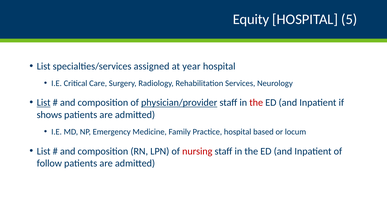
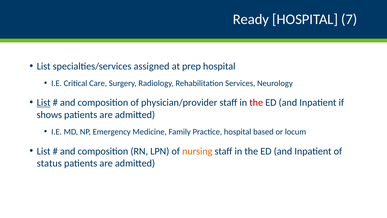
Equity: Equity -> Ready
5: 5 -> 7
year: year -> prep
physician/provider underline: present -> none
nursing colour: red -> orange
follow: follow -> status
